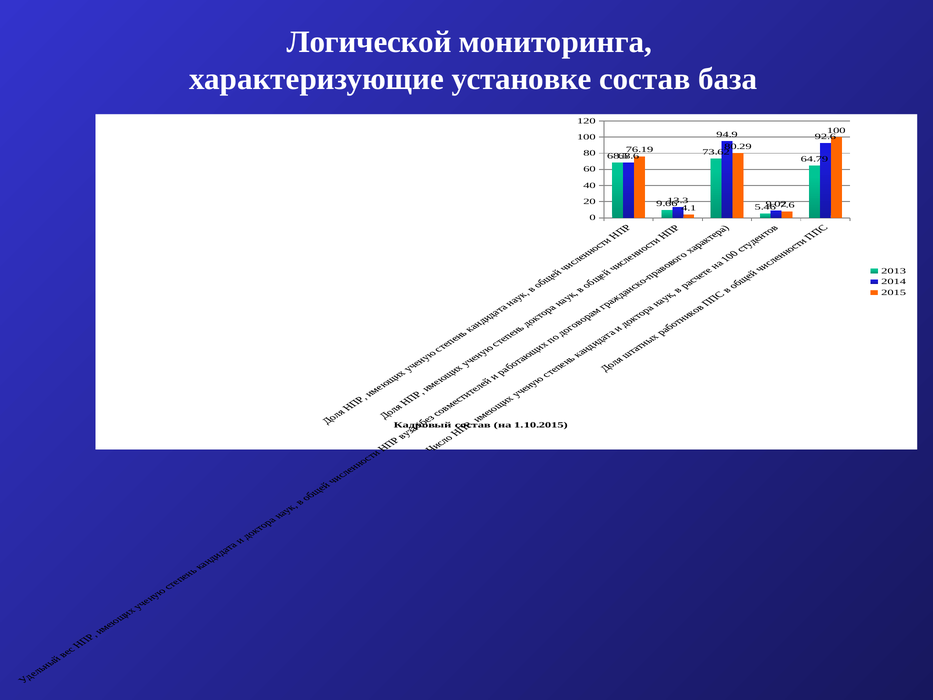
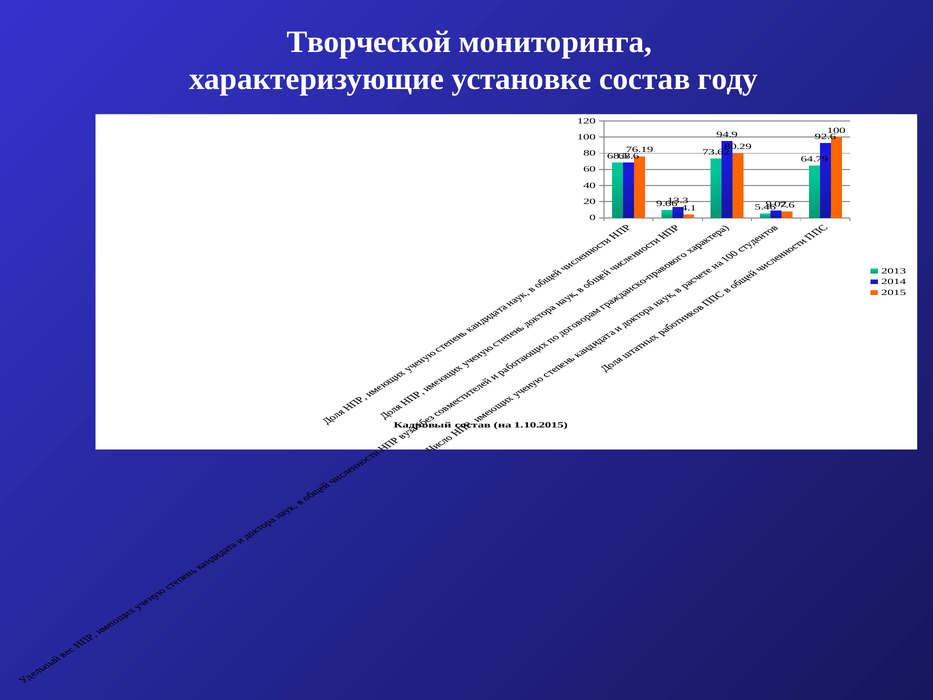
Логической: Логической -> Творческой
база: база -> году
